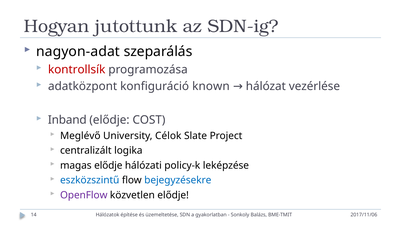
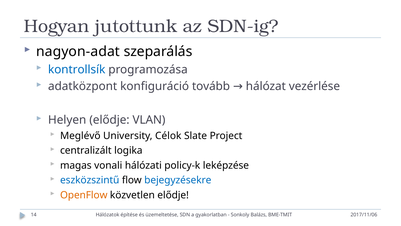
kontrollsík colour: red -> blue
known: known -> tovább
Inband: Inband -> Helyen
COST: COST -> VLAN
magas elődje: elődje -> vonali
OpenFlow colour: purple -> orange
